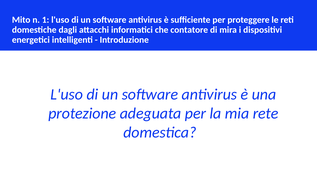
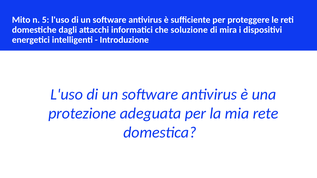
1: 1 -> 5
contatore: contatore -> soluzione
